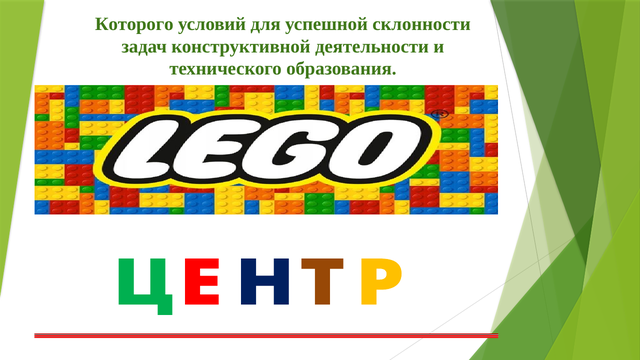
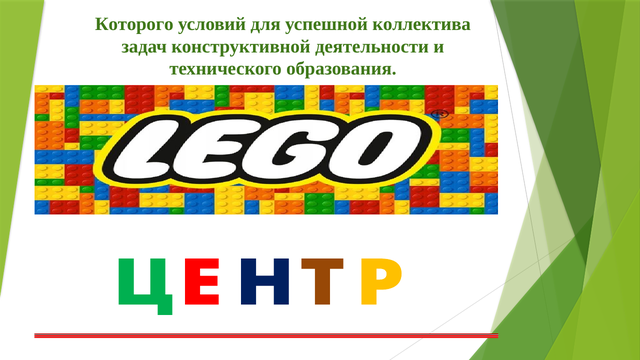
склонности: склонности -> коллектива
